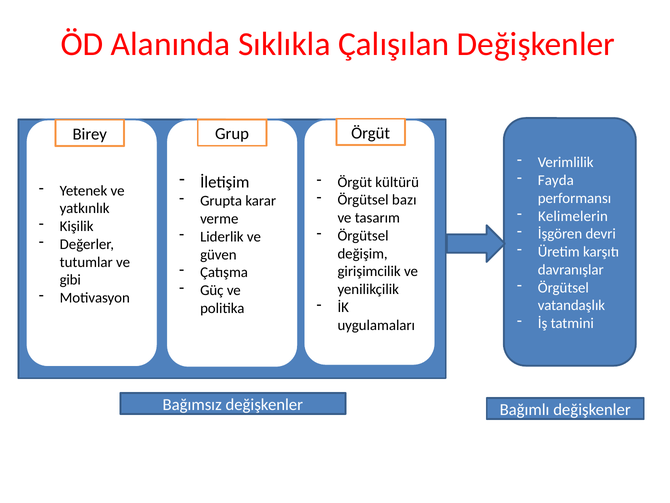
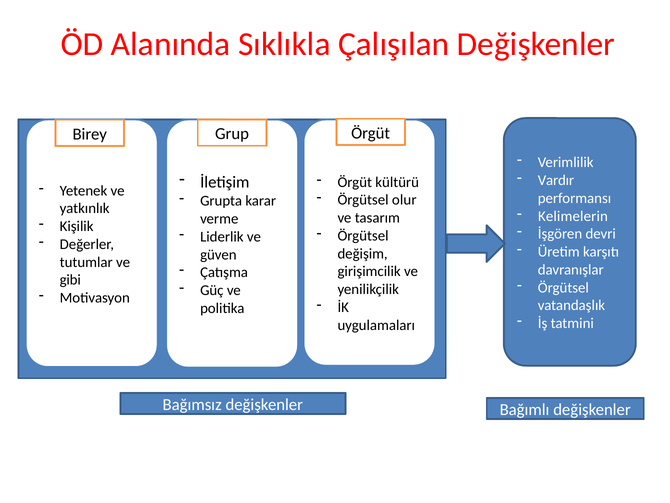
Fayda: Fayda -> Vardır
bazı: bazı -> olur
